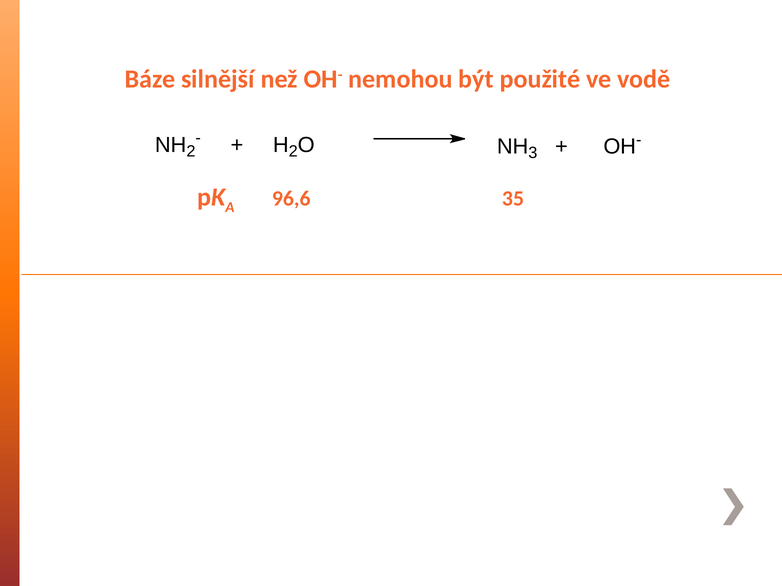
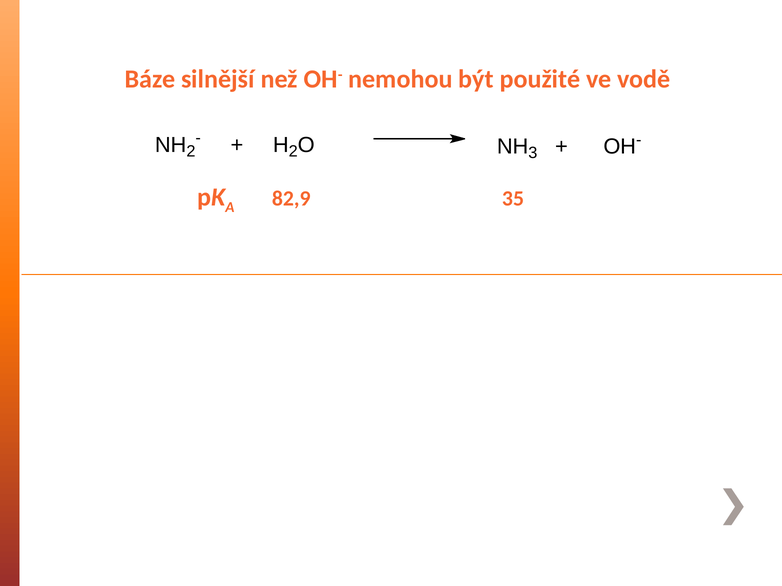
96,6: 96,6 -> 82,9
